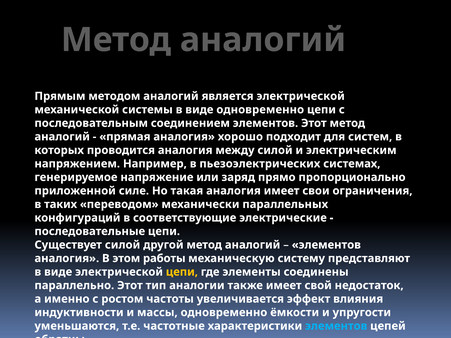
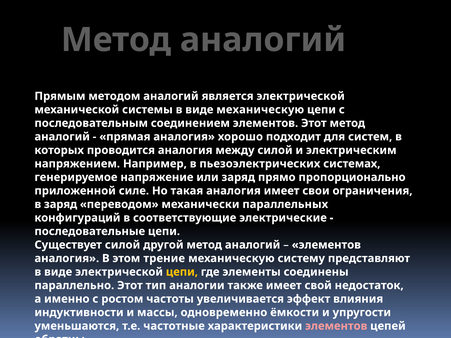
виде одновременно: одновременно -> механическую
в таких: таких -> заряд
работы: работы -> трение
элементов at (336, 326) colour: light blue -> pink
